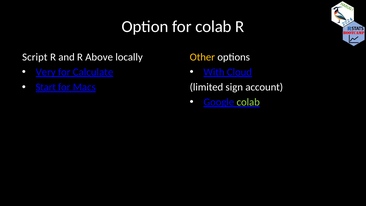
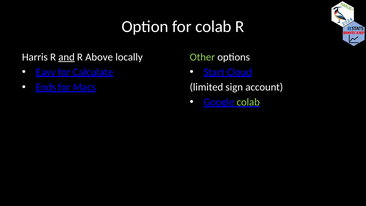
Script: Script -> Harris
and underline: none -> present
Other colour: yellow -> light green
Very: Very -> Easy
With: With -> Start
Start: Start -> Ends
